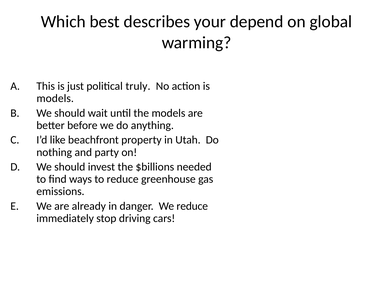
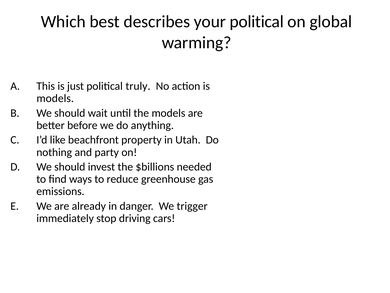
your depend: depend -> political
We reduce: reduce -> trigger
